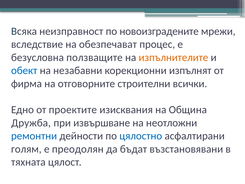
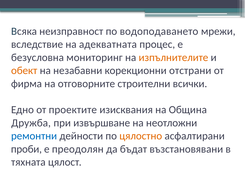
новоизградените: новоизградените -> водоподаването
обезпечават: обезпечават -> адекватната
ползващите: ползващите -> мониторинг
обект colour: blue -> orange
изпълнят: изпълнят -> отстрани
цялостно colour: blue -> orange
голям: голям -> проби
